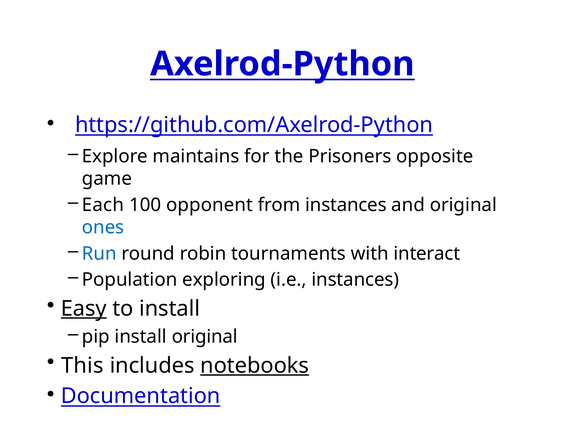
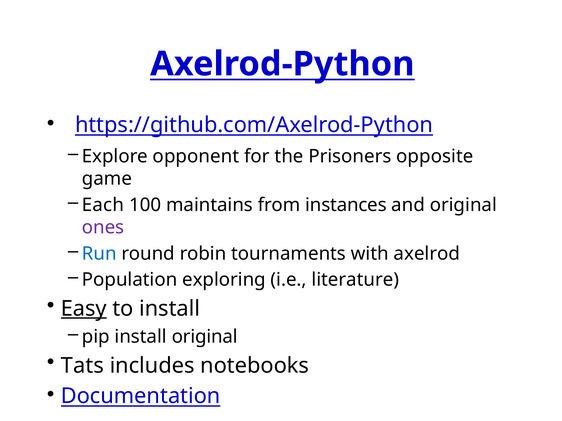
maintains: maintains -> opponent
opponent: opponent -> maintains
ones colour: blue -> purple
interact: interact -> axelrod
i.e instances: instances -> literature
This: This -> Tats
notebooks underline: present -> none
